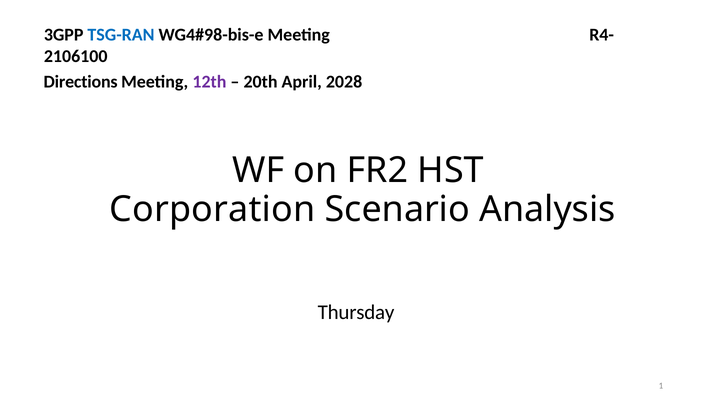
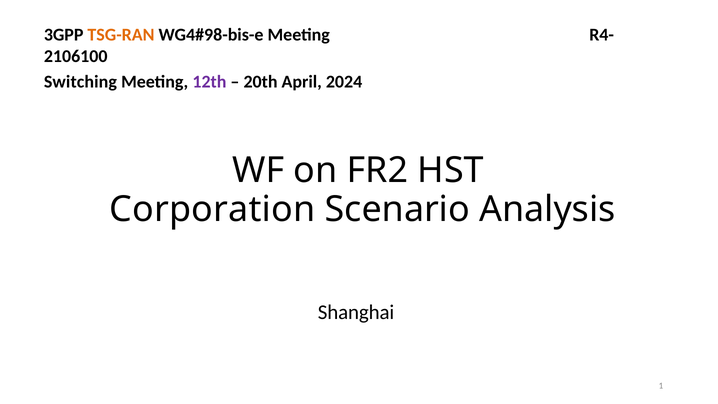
TSG-RAN colour: blue -> orange
Directions: Directions -> Switching
2028: 2028 -> 2024
Thursday: Thursday -> Shanghai
